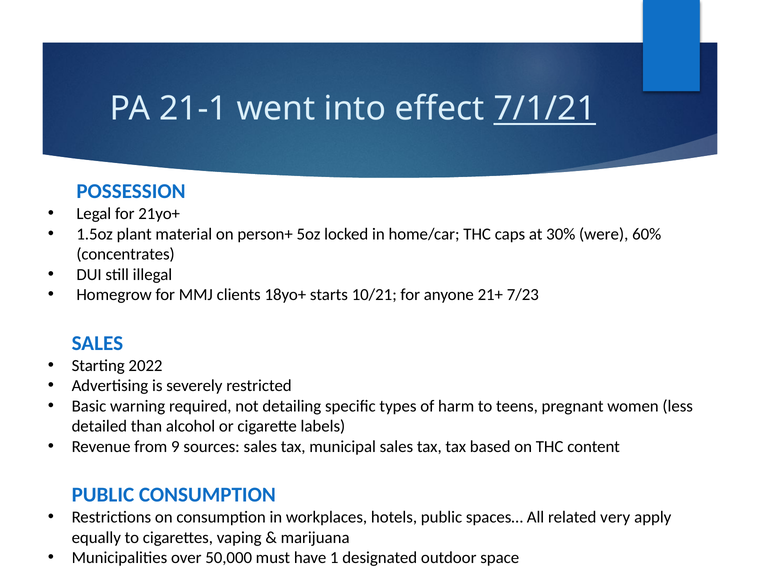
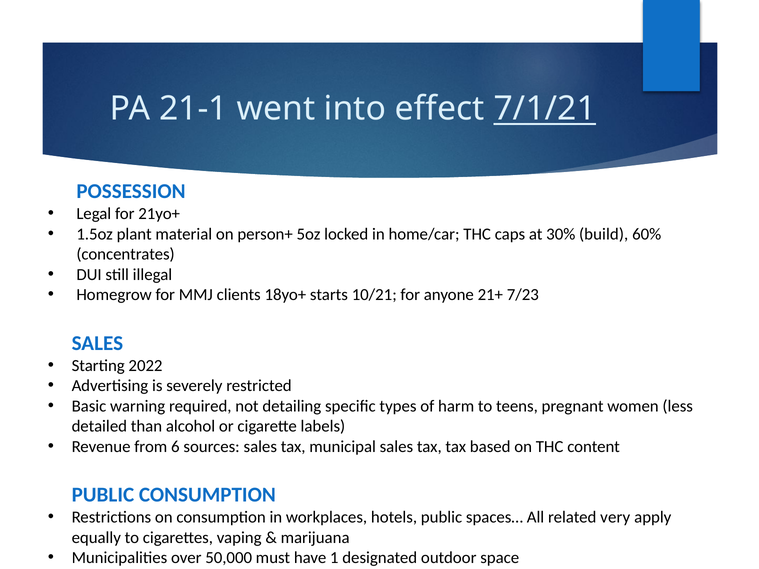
were: were -> build
9: 9 -> 6
